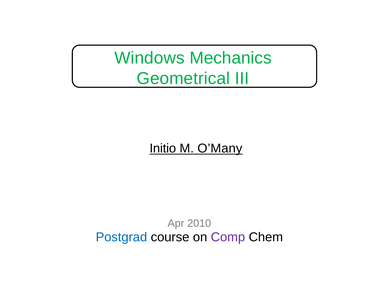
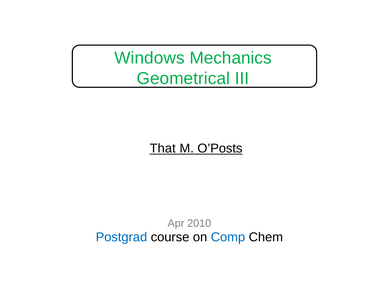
Initio: Initio -> That
O’Many: O’Many -> O’Posts
Comp colour: purple -> blue
